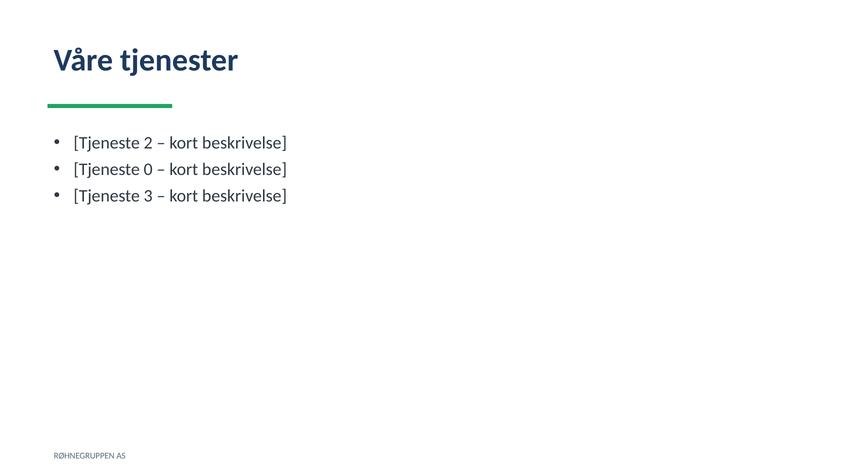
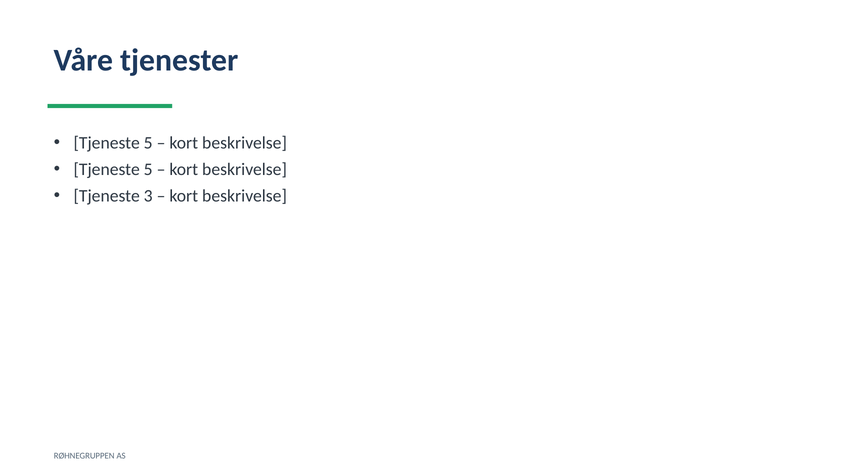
2 at (148, 143): 2 -> 5
0 at (148, 170): 0 -> 5
